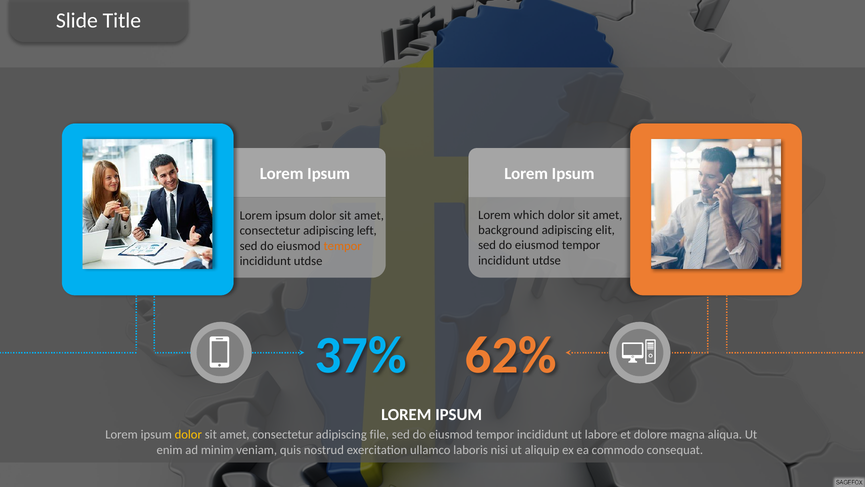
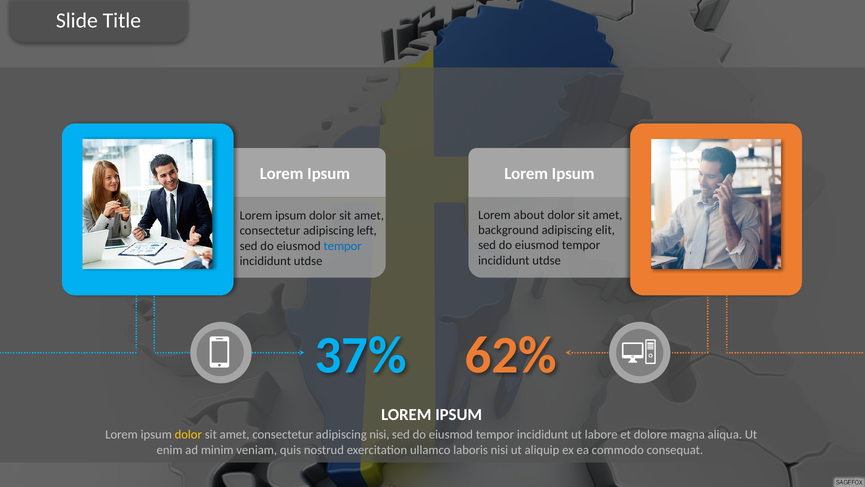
which: which -> about
tempor at (343, 246) colour: orange -> blue
adipiscing file: file -> nisi
